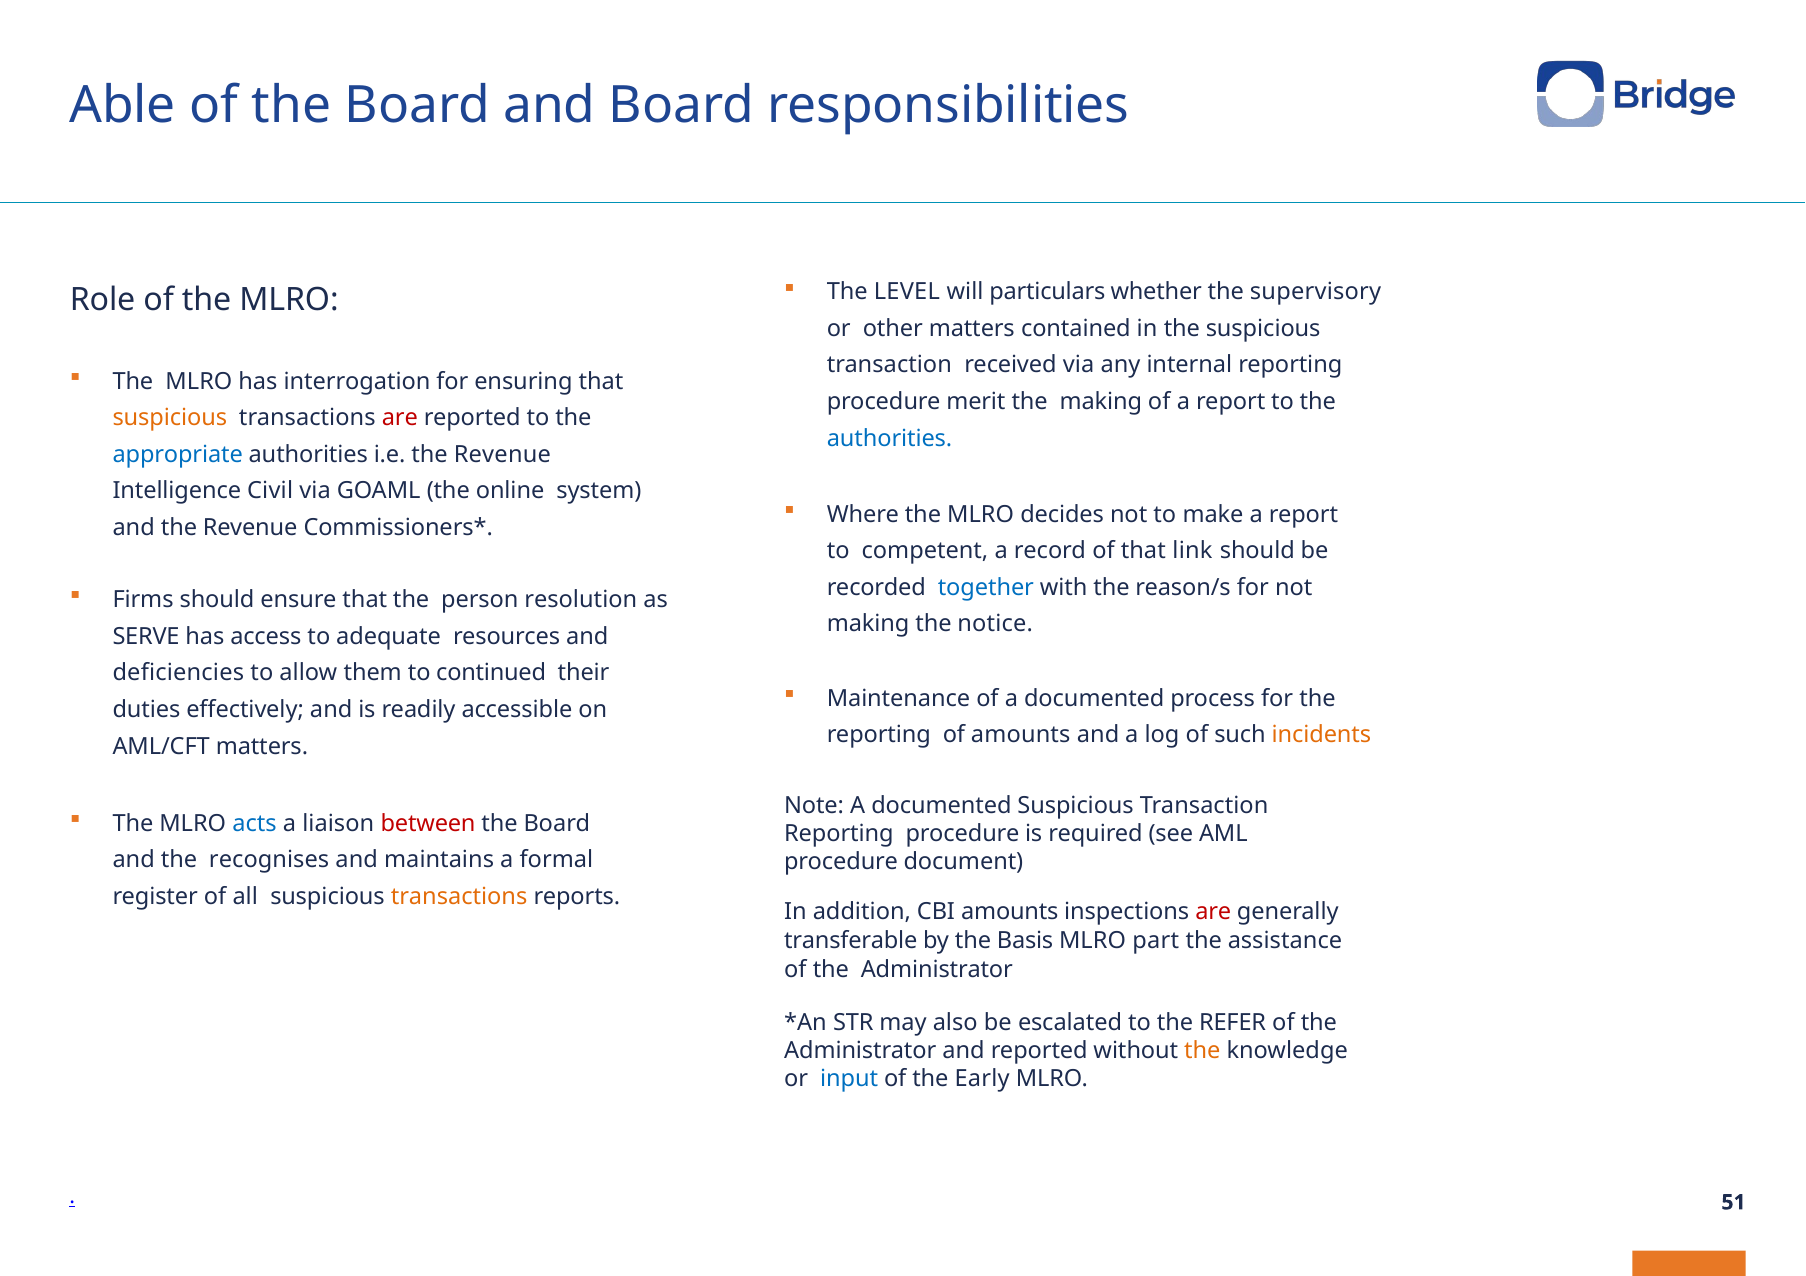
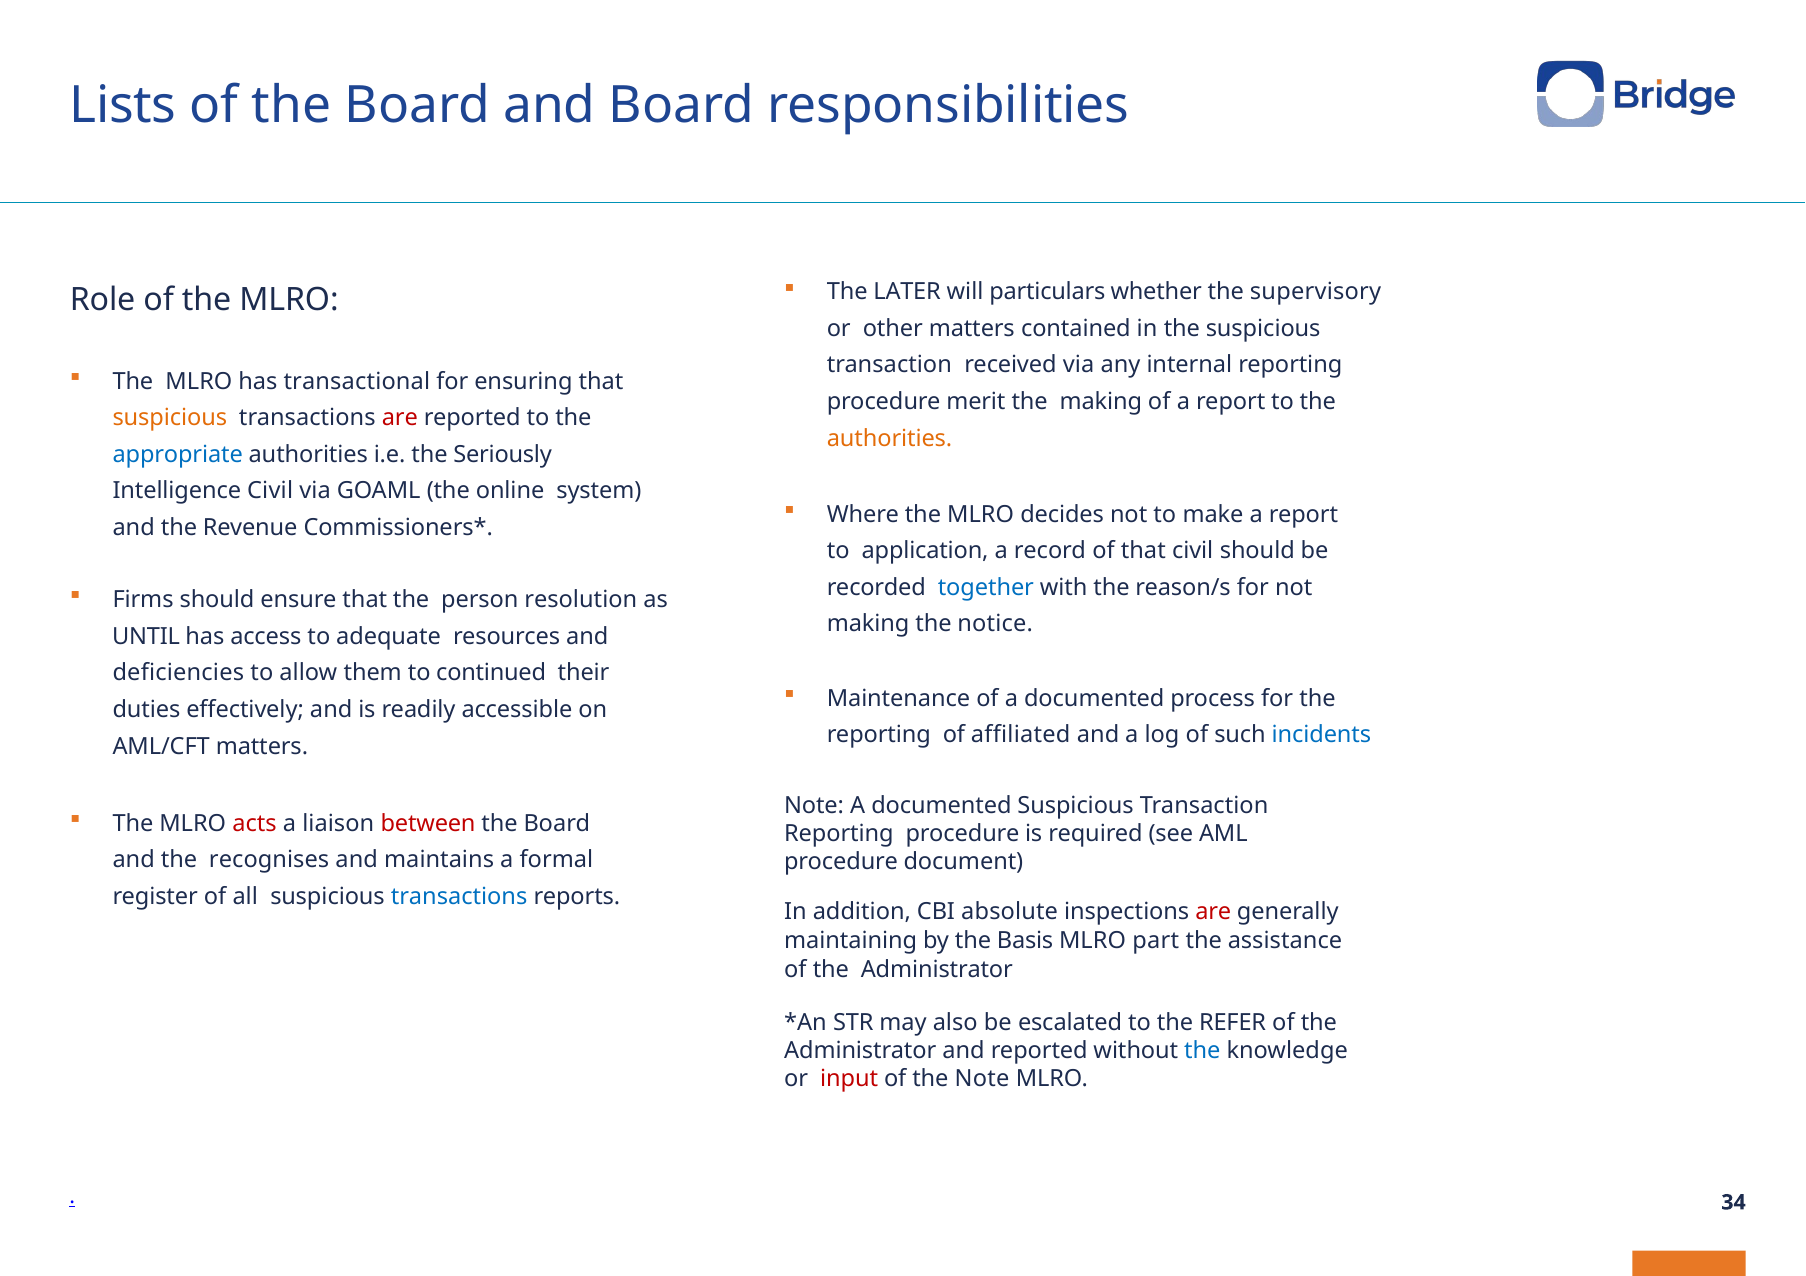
Able: Able -> Lists
LEVEL: LEVEL -> LATER
interrogation: interrogation -> transactional
authorities at (890, 438) colour: blue -> orange
i.e the Revenue: Revenue -> Seriously
competent: competent -> application
that link: link -> civil
SERVE: SERVE -> UNTIL
of amounts: amounts -> affiliated
incidents colour: orange -> blue
acts colour: blue -> red
transactions at (459, 897) colour: orange -> blue
CBI amounts: amounts -> absolute
transferable: transferable -> maintaining
the at (1202, 1051) colour: orange -> blue
input colour: blue -> red
the Early: Early -> Note
51: 51 -> 34
